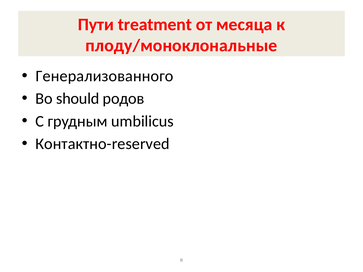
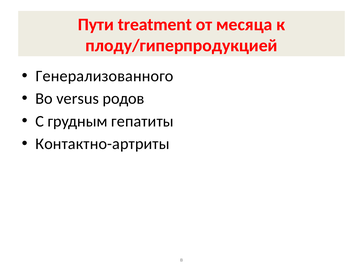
плоду/моноклональные: плоду/моноклональные -> плоду/гиперпродукцией
should: should -> versus
umbilicus: umbilicus -> гепатиты
Контактно-reserved: Контактно-reserved -> Контактно-артриты
